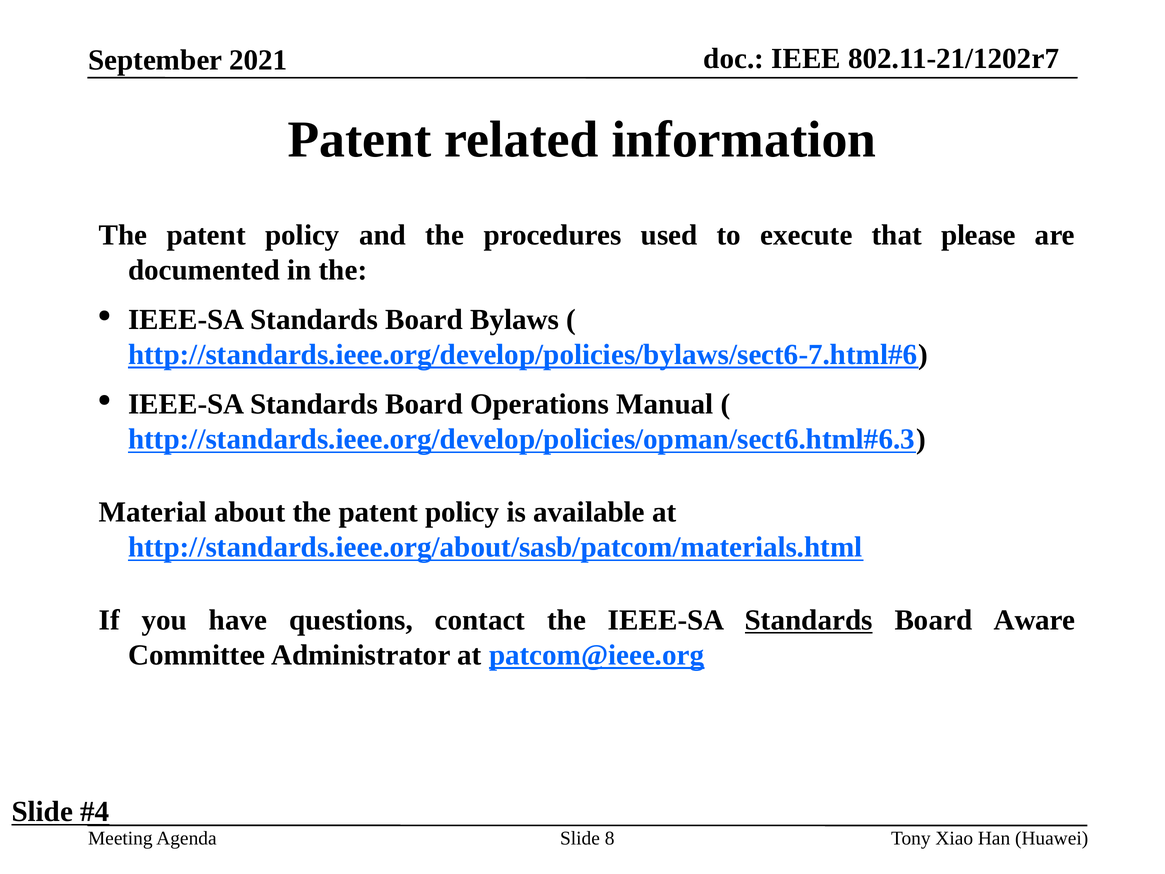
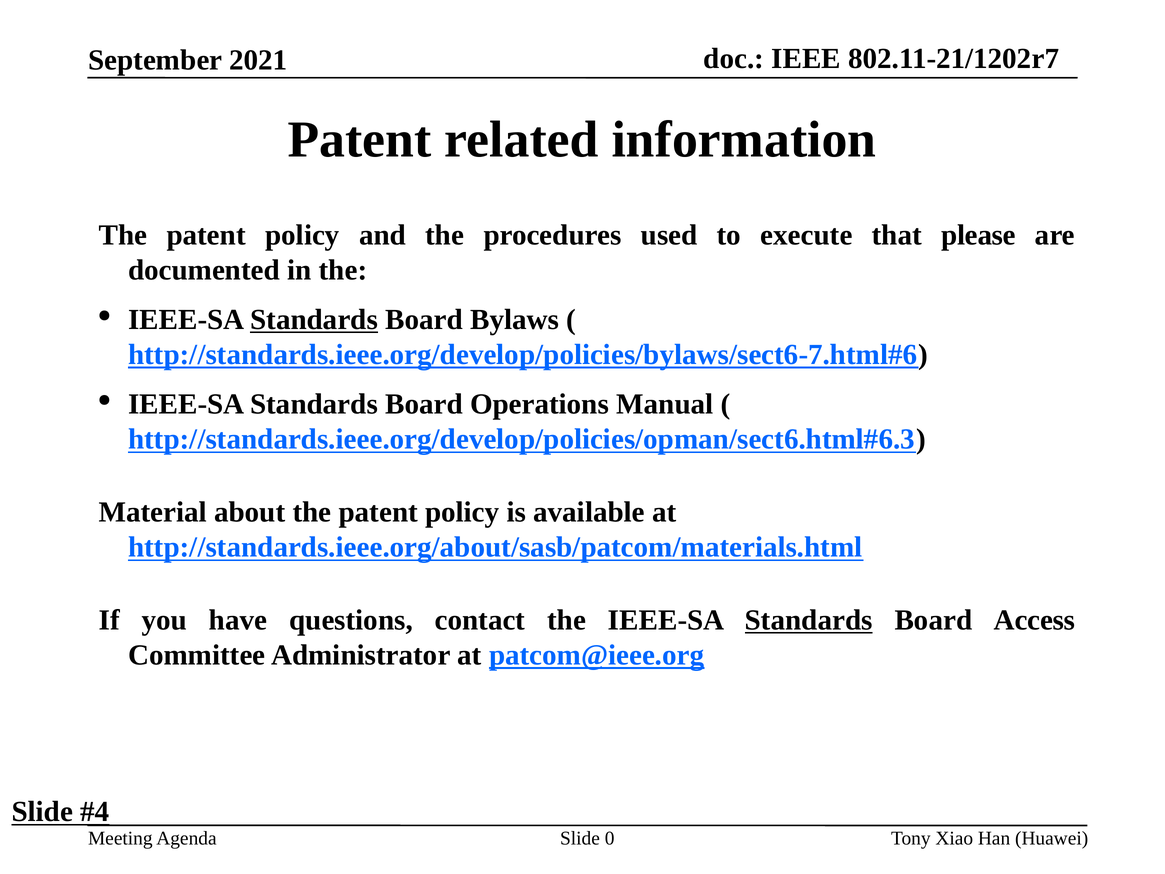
Standards at (314, 320) underline: none -> present
Aware: Aware -> Access
8: 8 -> 0
